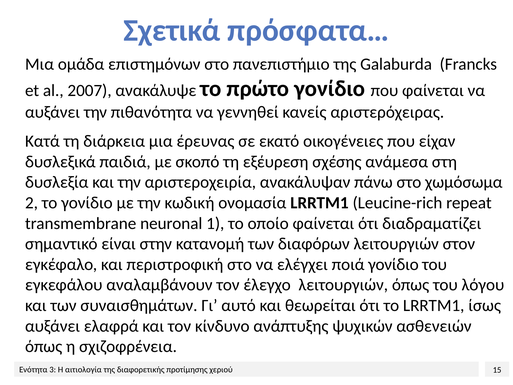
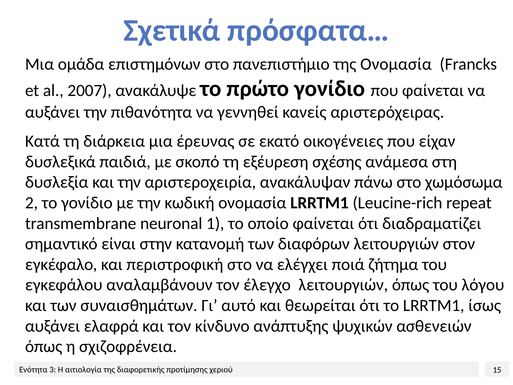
της Galaburda: Galaburda -> Ονομασία
ποιά γονίδιο: γονίδιο -> ζήτημα
